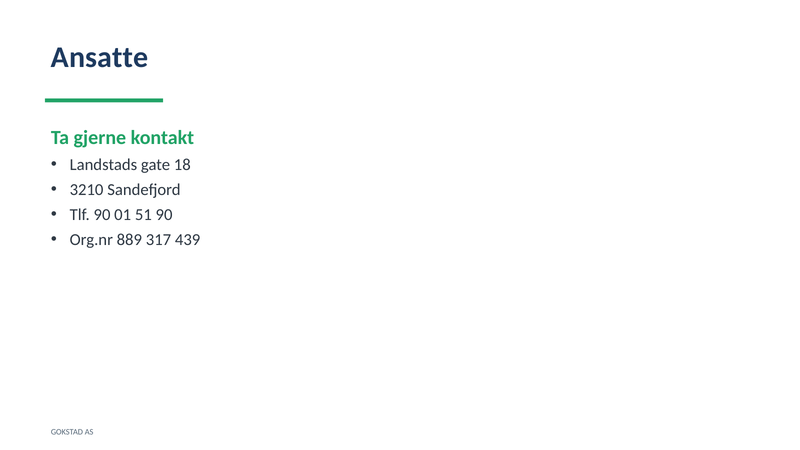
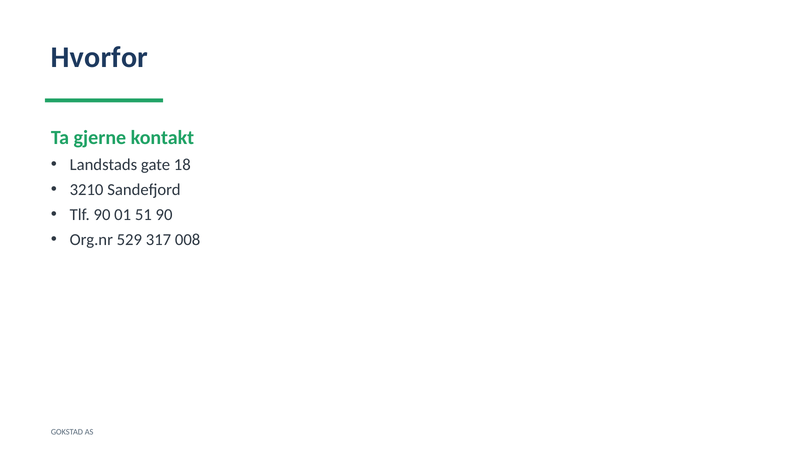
Ansatte: Ansatte -> Hvorfor
889: 889 -> 529
439: 439 -> 008
